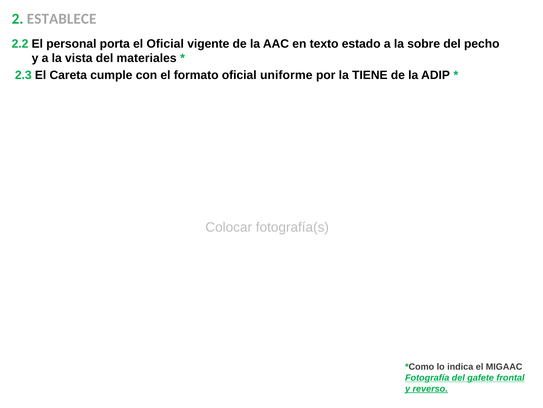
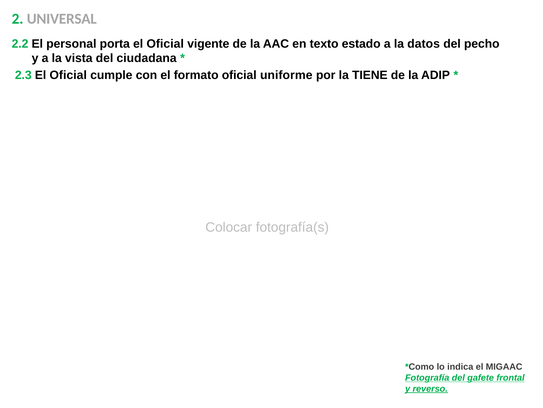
ESTABLECE: ESTABLECE -> UNIVERSAL
sobre: sobre -> datos
materiales: materiales -> ciudadana
2.3 El Careta: Careta -> Oficial
